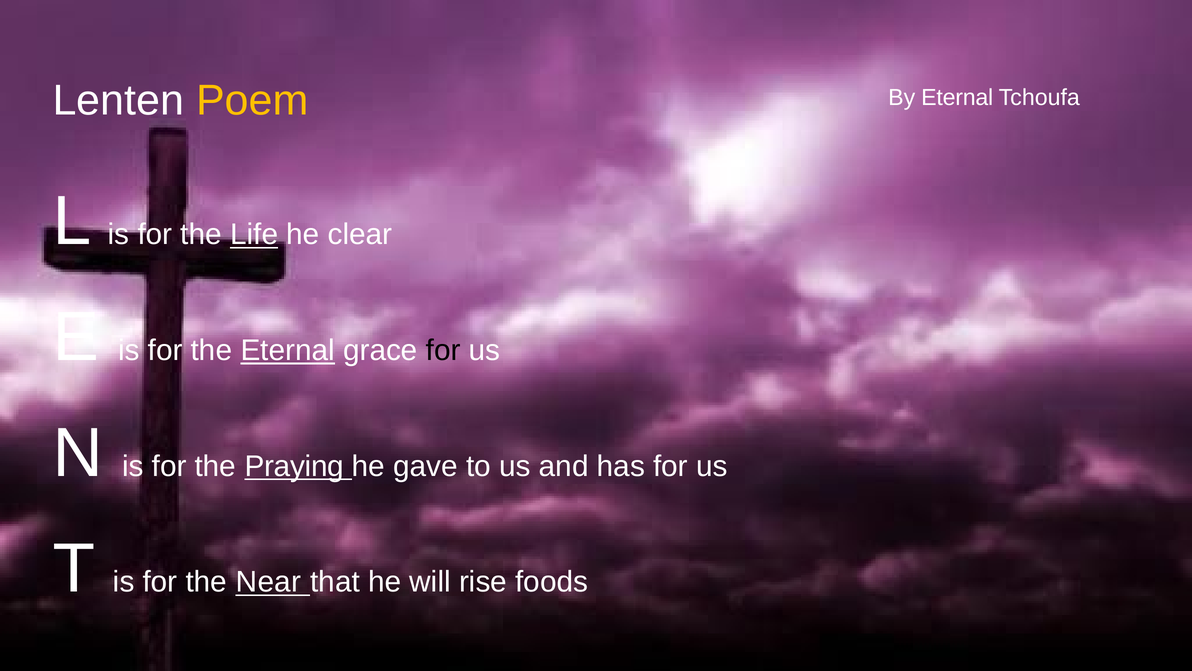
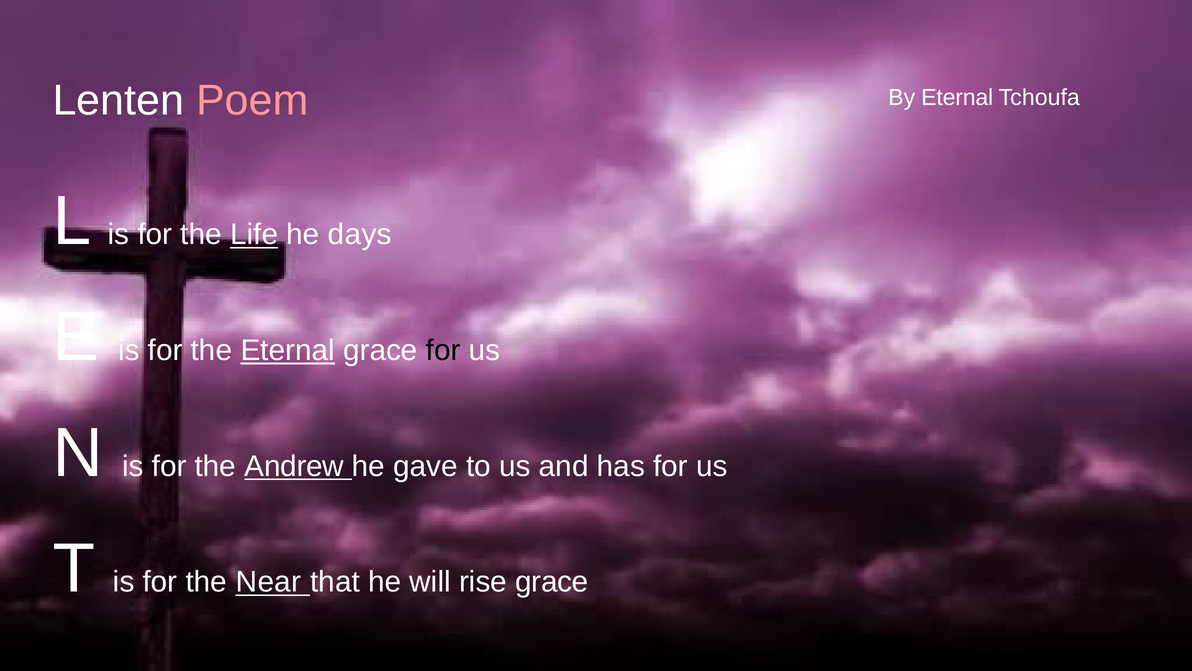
Poem colour: yellow -> pink
clear: clear -> days
Praying: Praying -> Andrew
rise foods: foods -> grace
